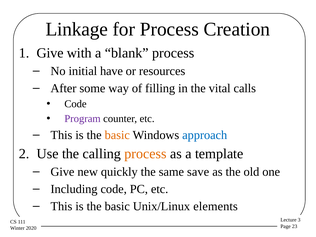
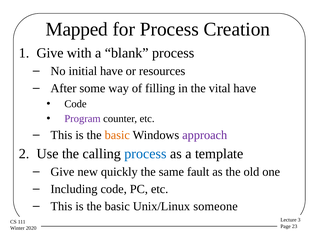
Linkage: Linkage -> Mapped
vital calls: calls -> have
approach colour: blue -> purple
process at (146, 154) colour: orange -> blue
save: save -> fault
elements: elements -> someone
